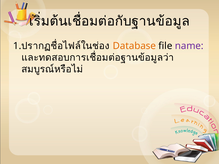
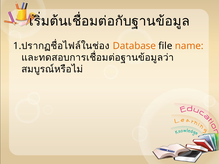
name colour: purple -> orange
